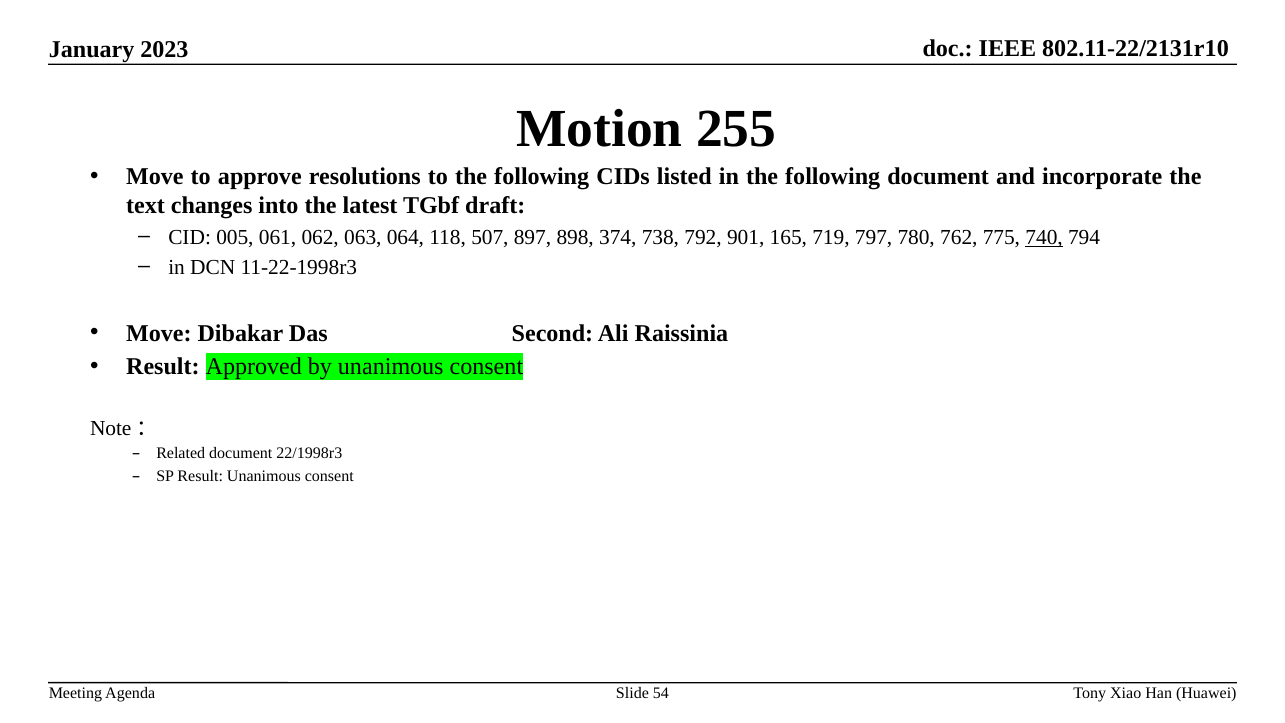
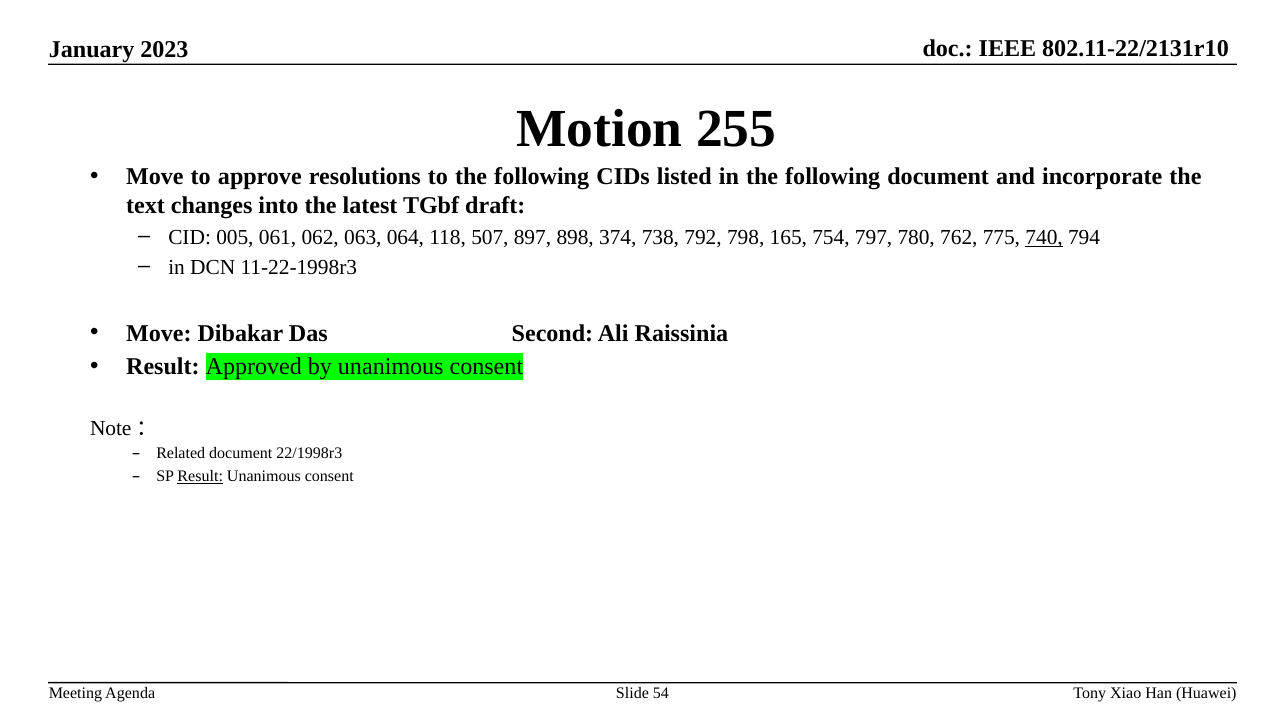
901: 901 -> 798
719: 719 -> 754
Result at (200, 476) underline: none -> present
